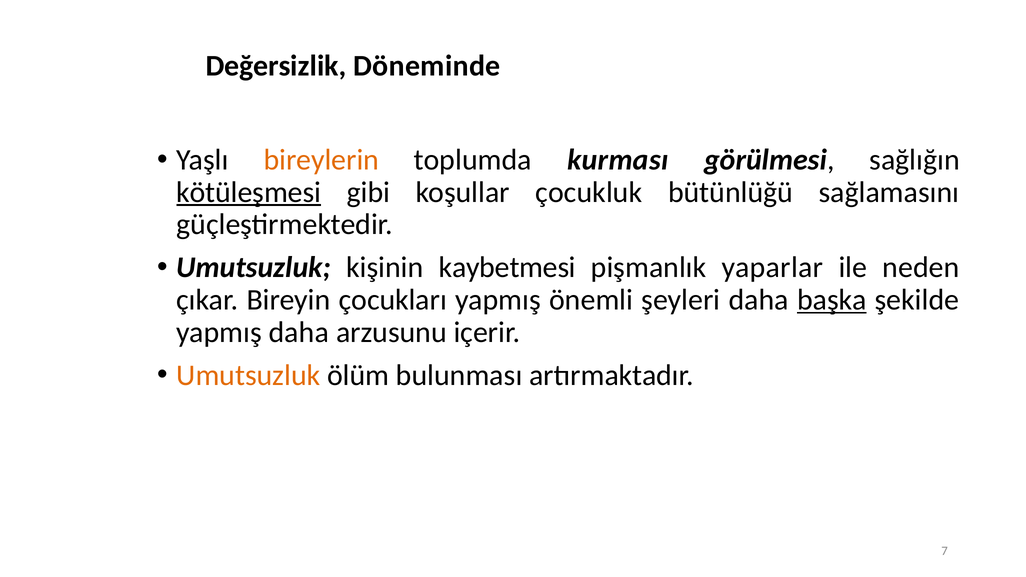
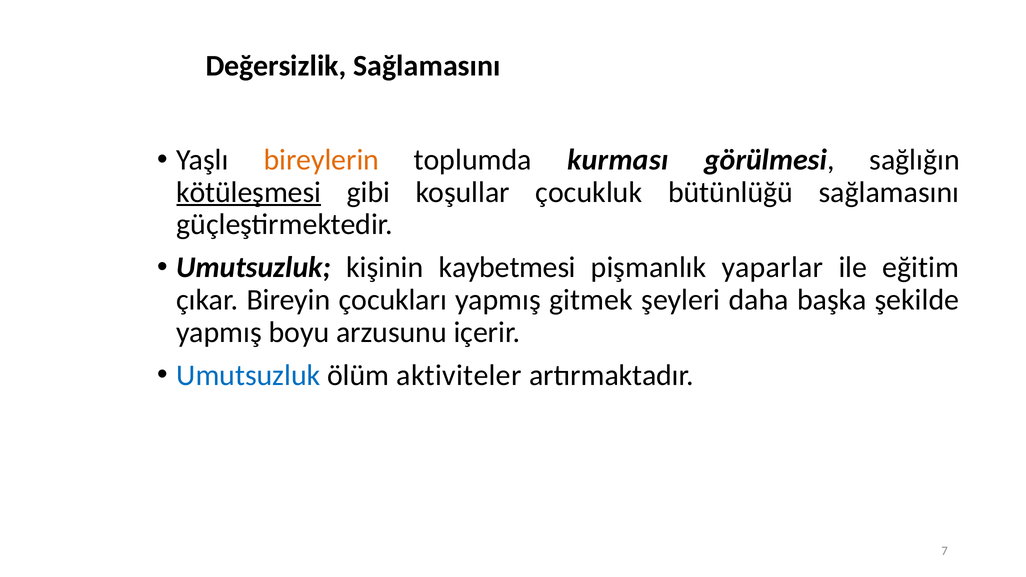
Değersizlik Döneminde: Döneminde -> Sağlamasını
neden: neden -> eğitim
önemli: önemli -> gitmek
başka underline: present -> none
yapmış daha: daha -> boyu
Umutsuzluk at (248, 375) colour: orange -> blue
bulunması: bulunması -> aktiviteler
